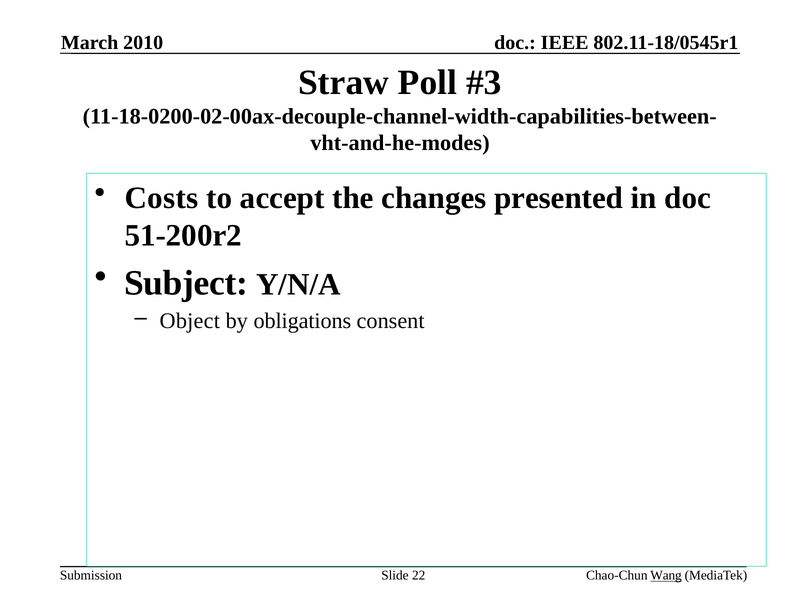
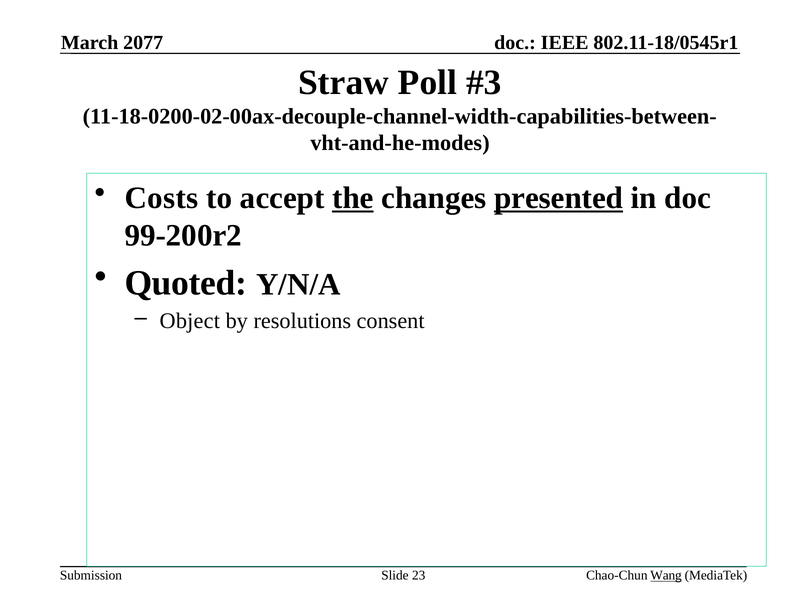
2010: 2010 -> 2077
the underline: none -> present
presented underline: none -> present
51-200r2: 51-200r2 -> 99-200r2
Subject: Subject -> Quoted
obligations: obligations -> resolutions
22: 22 -> 23
